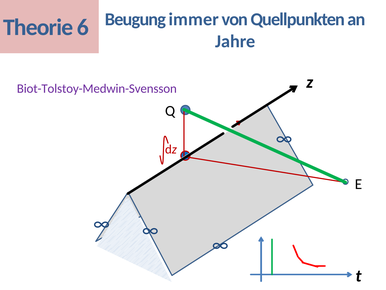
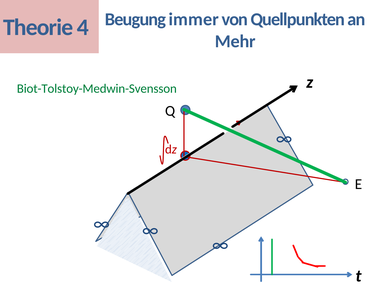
6: 6 -> 4
Jahre: Jahre -> Mehr
Biot-Tolstoy-Medwin-Svensson colour: purple -> green
